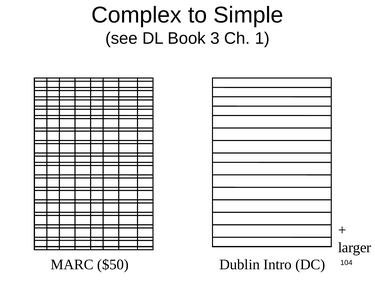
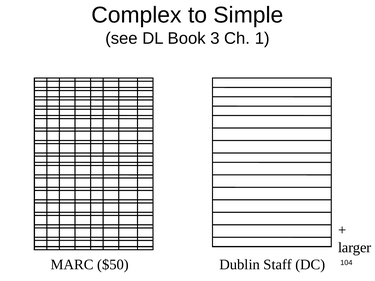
Intro: Intro -> Staff
